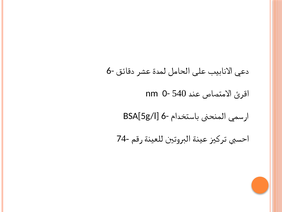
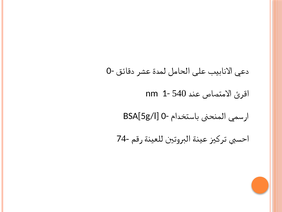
6- at (110, 71): 6- -> 0-
0-: 0- -> 1-
BSA[5g/l 6-: 6- -> 0-
